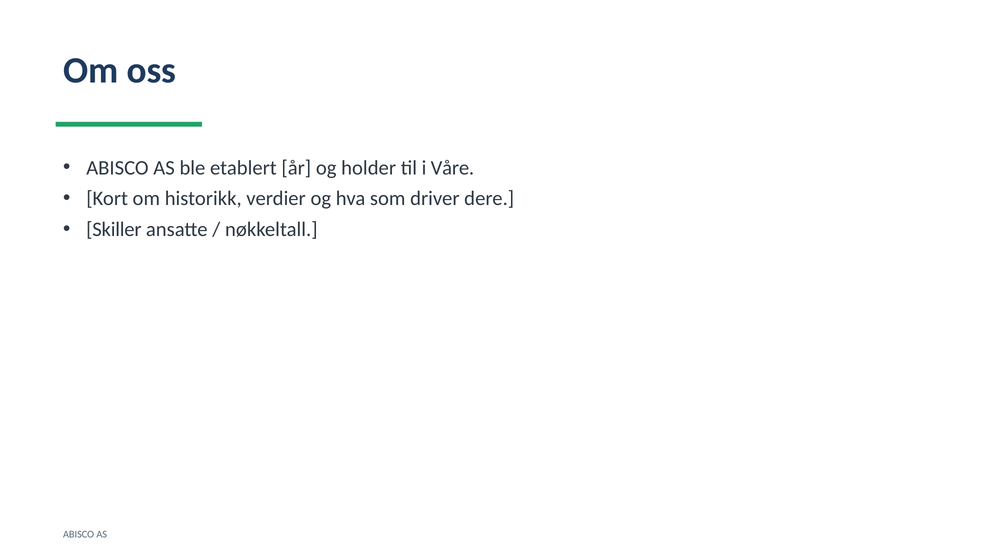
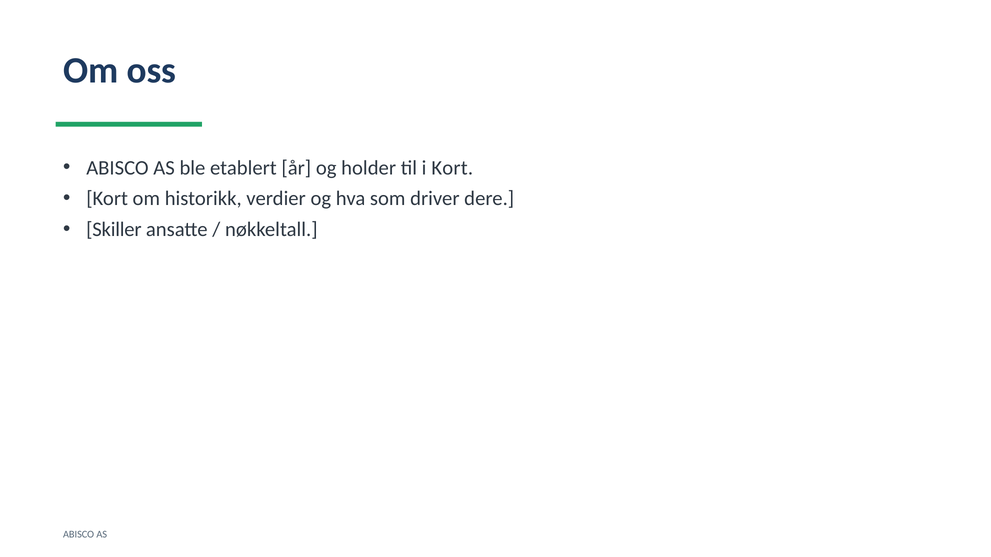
i Våre: Våre -> Kort
